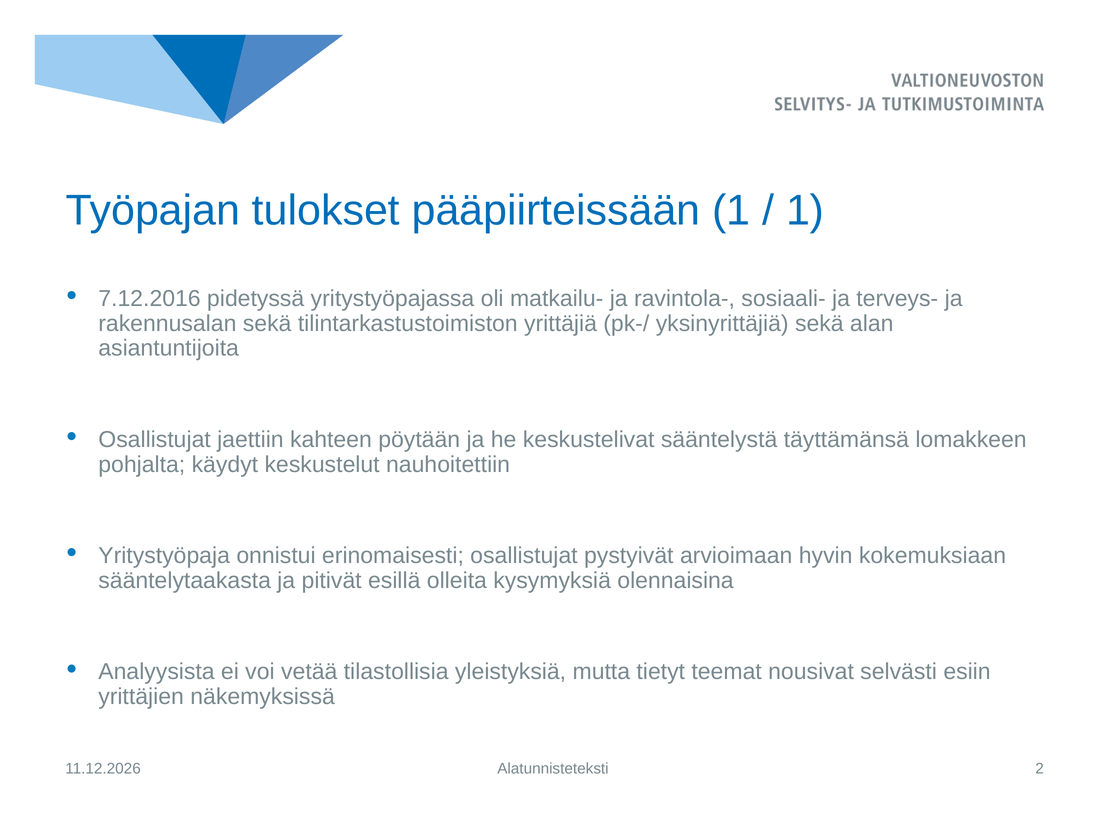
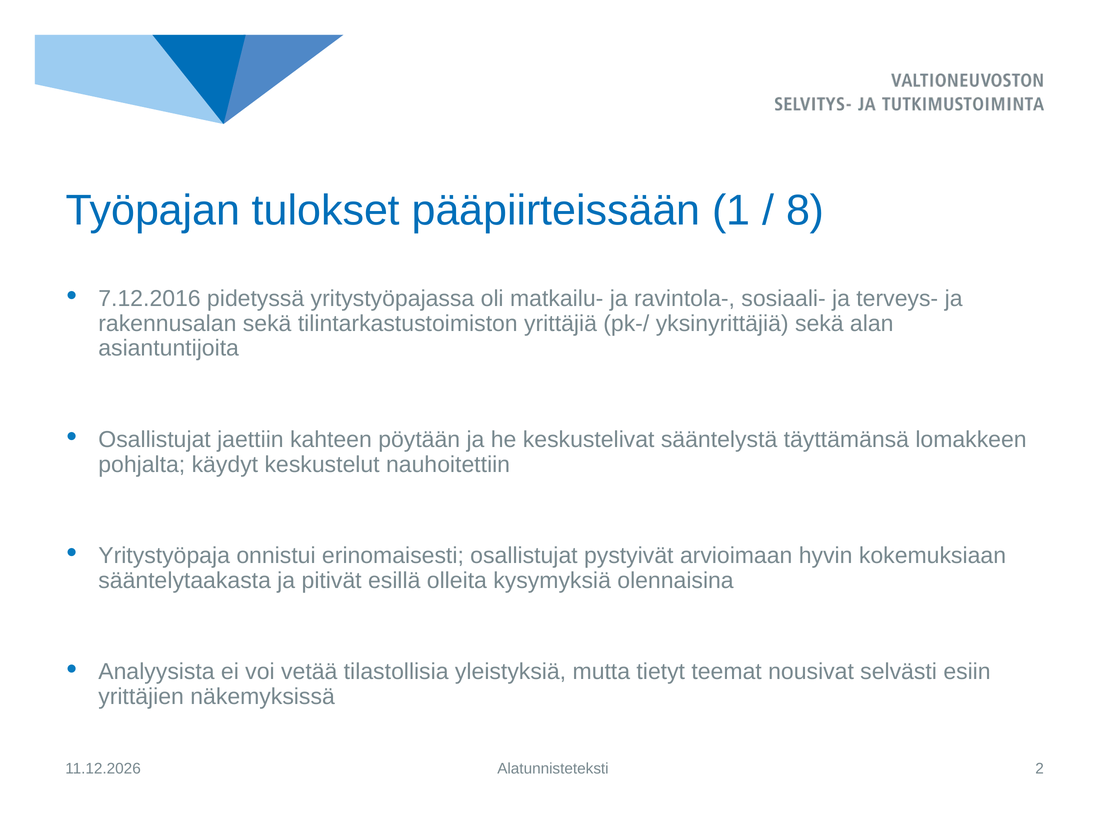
1 at (805, 211): 1 -> 8
